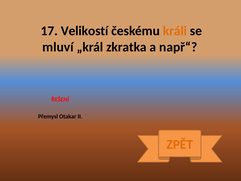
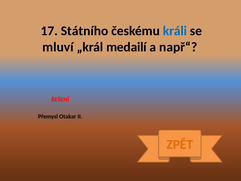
Velikostí: Velikostí -> Státního
králi colour: orange -> blue
zkratka: zkratka -> medailí
